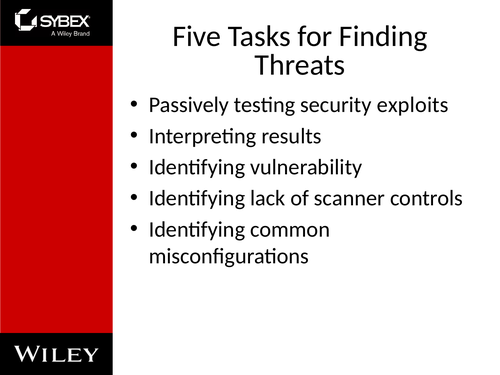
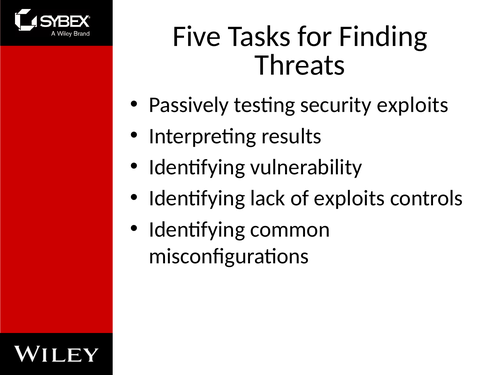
of scanner: scanner -> exploits
